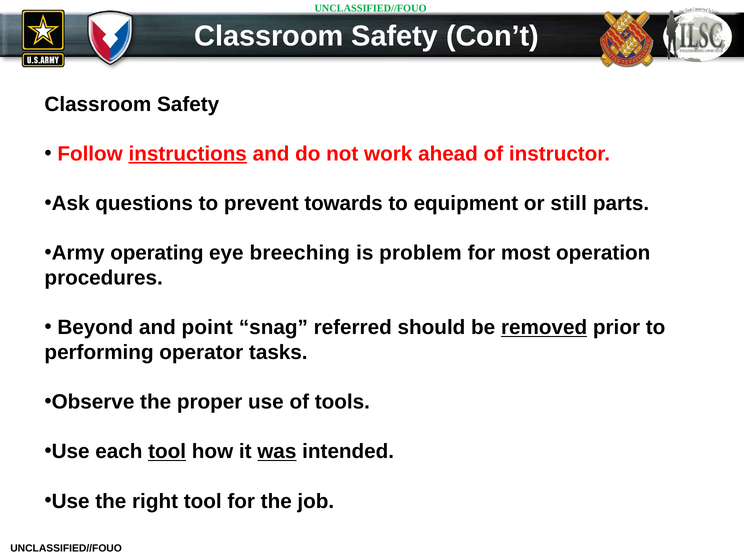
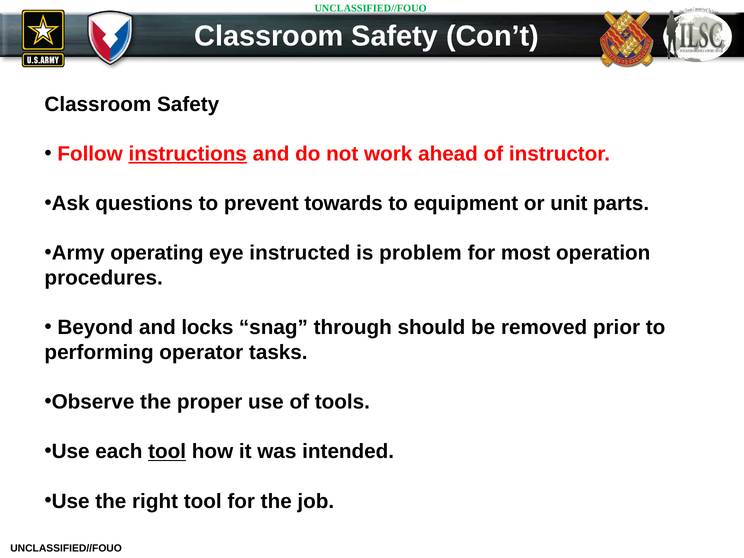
still: still -> unit
breeching: breeching -> instructed
point: point -> locks
referred: referred -> through
removed underline: present -> none
was underline: present -> none
